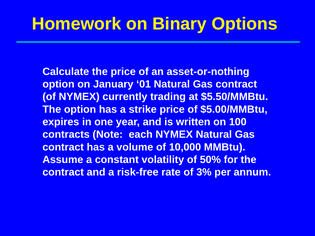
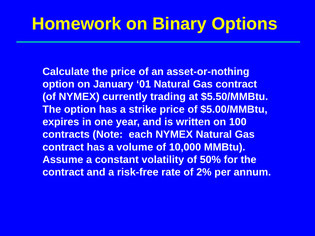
3%: 3% -> 2%
